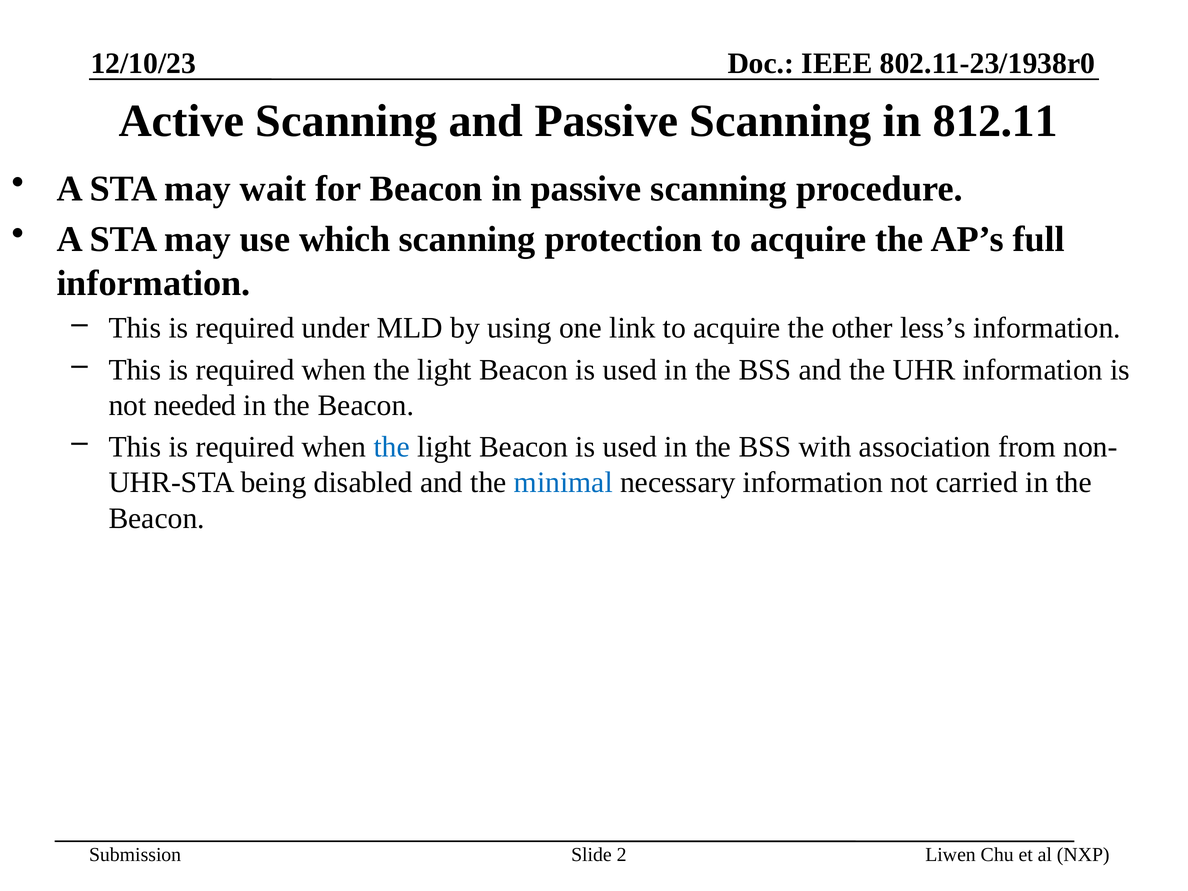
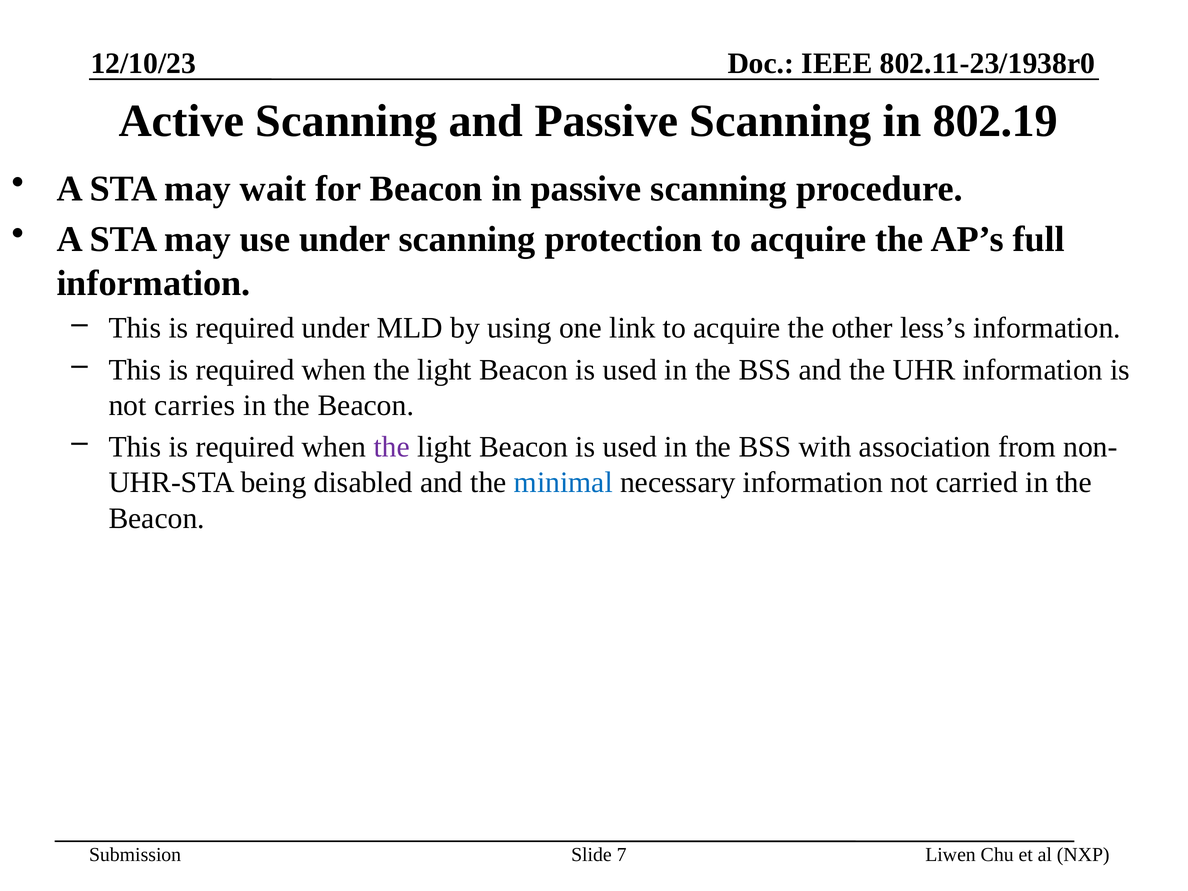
812.11: 812.11 -> 802.19
use which: which -> under
needed: needed -> carries
the at (392, 447) colour: blue -> purple
2: 2 -> 7
